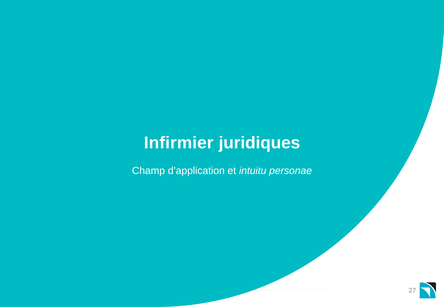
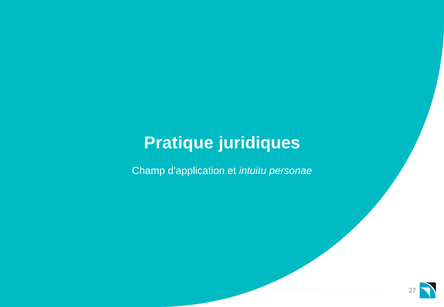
Infirmier: Infirmier -> Pratique
